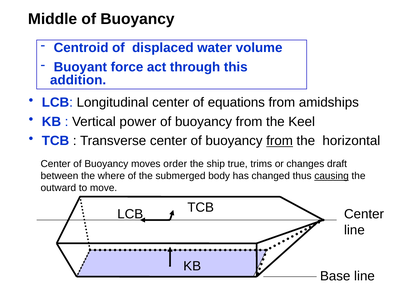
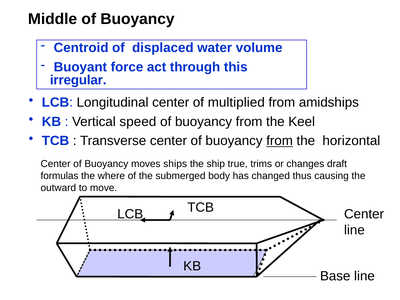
addition: addition -> irregular
equations: equations -> multiplied
power: power -> speed
order: order -> ships
between: between -> formulas
causing underline: present -> none
